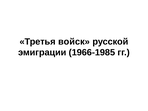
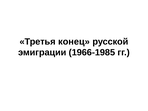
войск: войск -> конец
